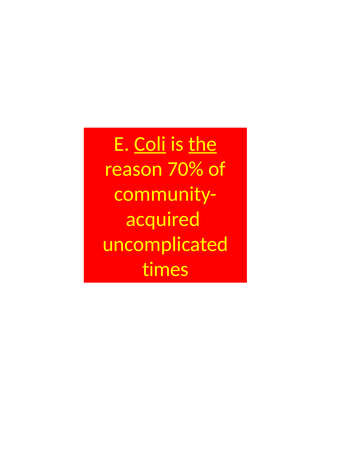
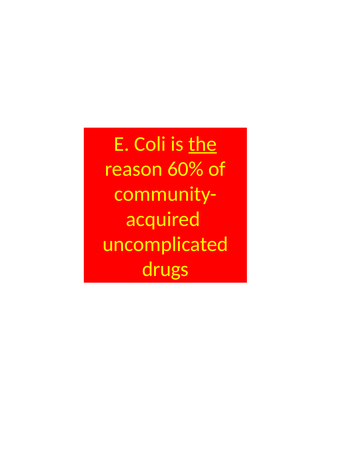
Coli underline: present -> none
70%: 70% -> 60%
times: times -> drugs
